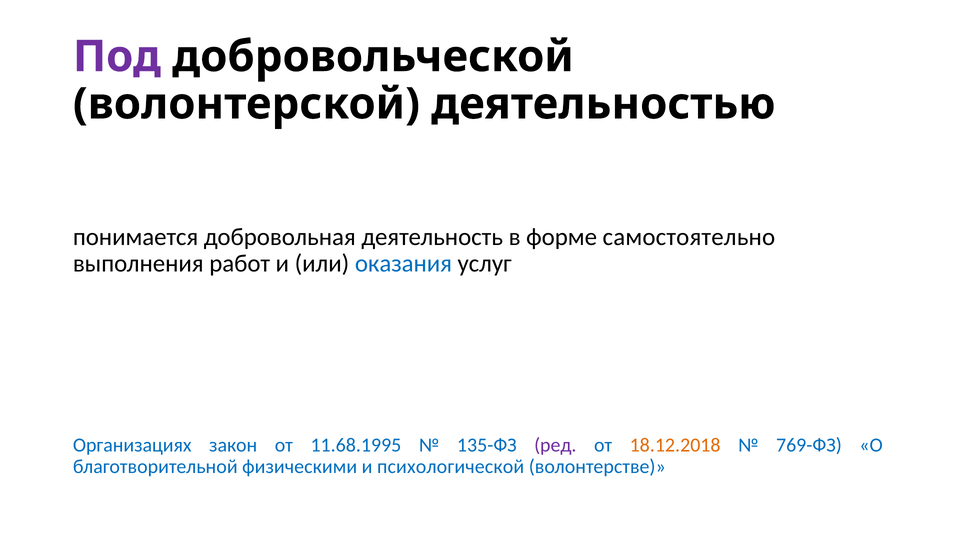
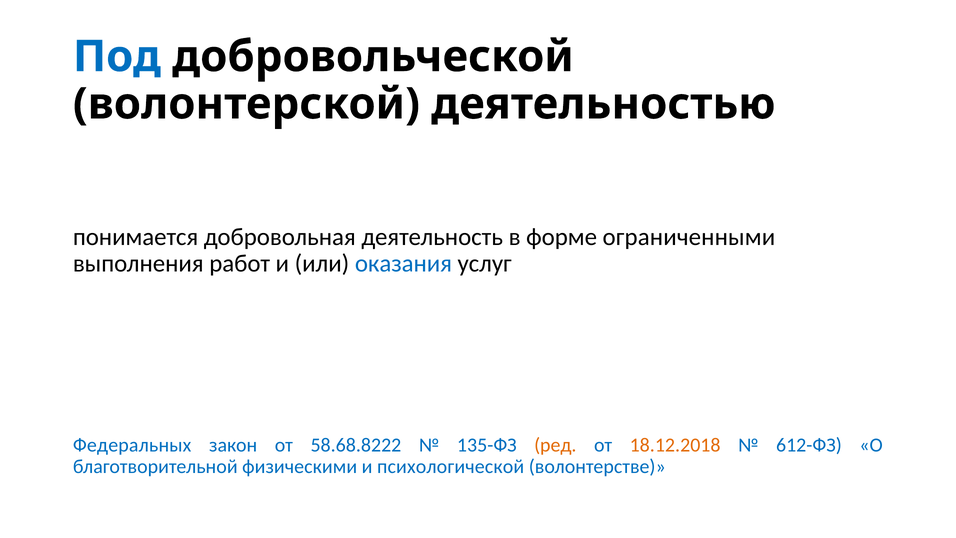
Под colour: purple -> blue
самостоятельно: самостоятельно -> ограниченными
Организациях: Организациях -> Федеральных
11.68.1995: 11.68.1995 -> 58.68.8222
ред colour: purple -> orange
769-ФЗ: 769-ФЗ -> 612-ФЗ
